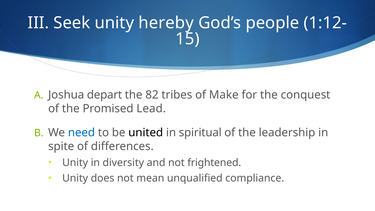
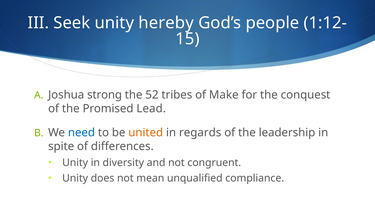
depart: depart -> strong
82: 82 -> 52
united colour: black -> orange
spiritual: spiritual -> regards
frightened: frightened -> congruent
